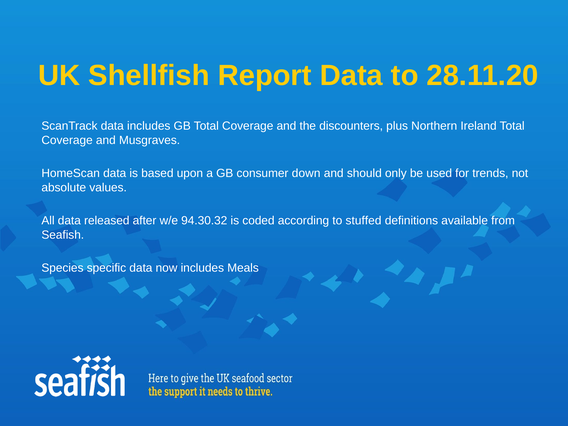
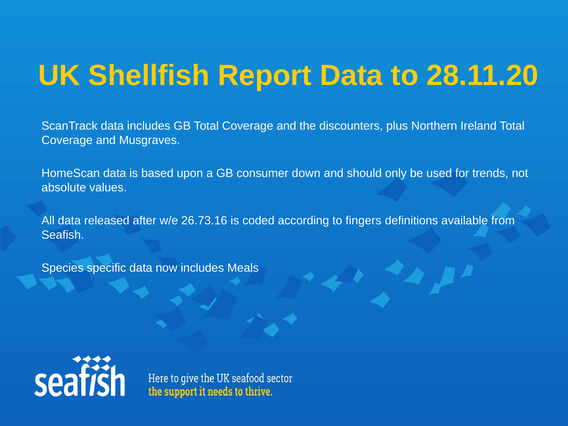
94.30.32: 94.30.32 -> 26.73.16
stuffed: stuffed -> fingers
